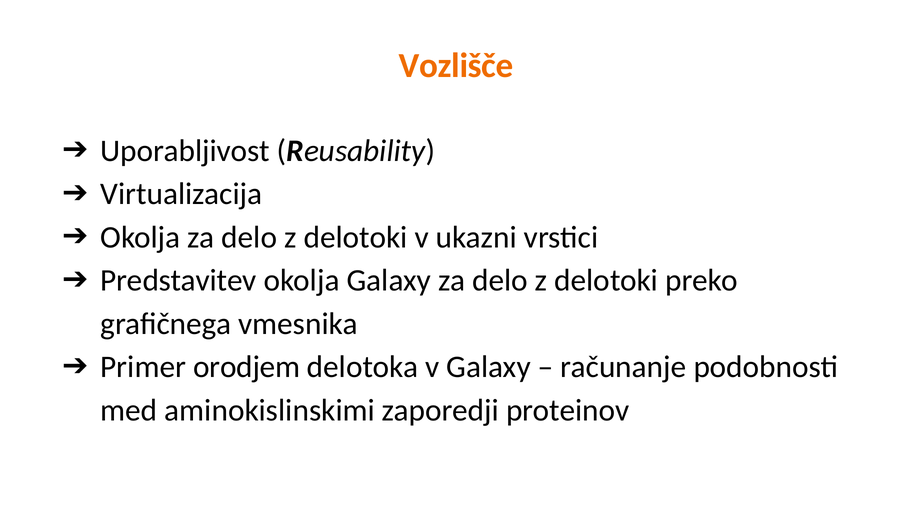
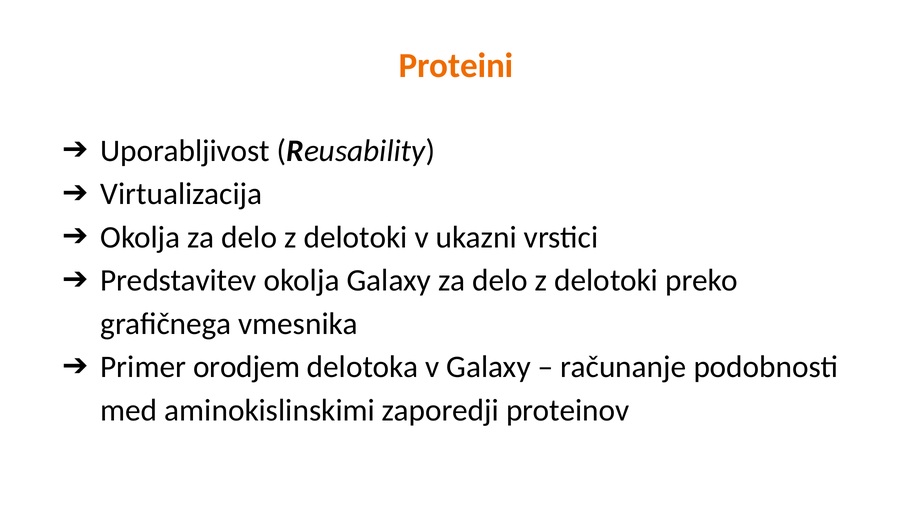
Vozlišče: Vozlišče -> Proteini
